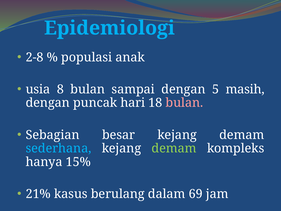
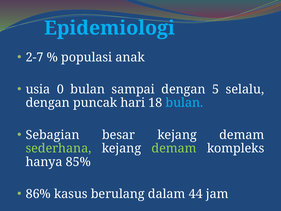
2-8: 2-8 -> 2-7
8: 8 -> 0
masih: masih -> selalu
bulan at (184, 103) colour: pink -> light blue
sederhana colour: light blue -> light green
15%: 15% -> 85%
21%: 21% -> 86%
69: 69 -> 44
